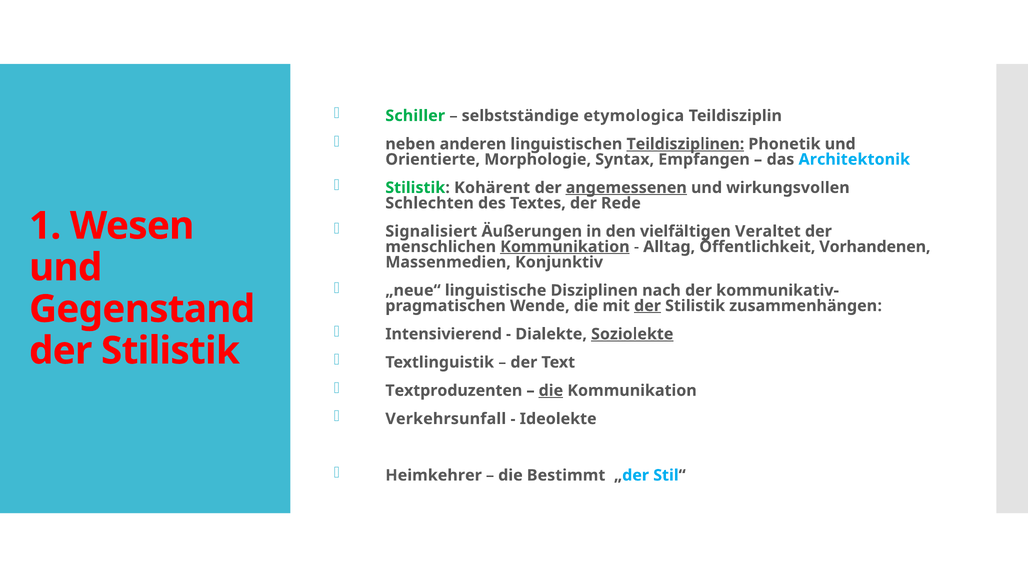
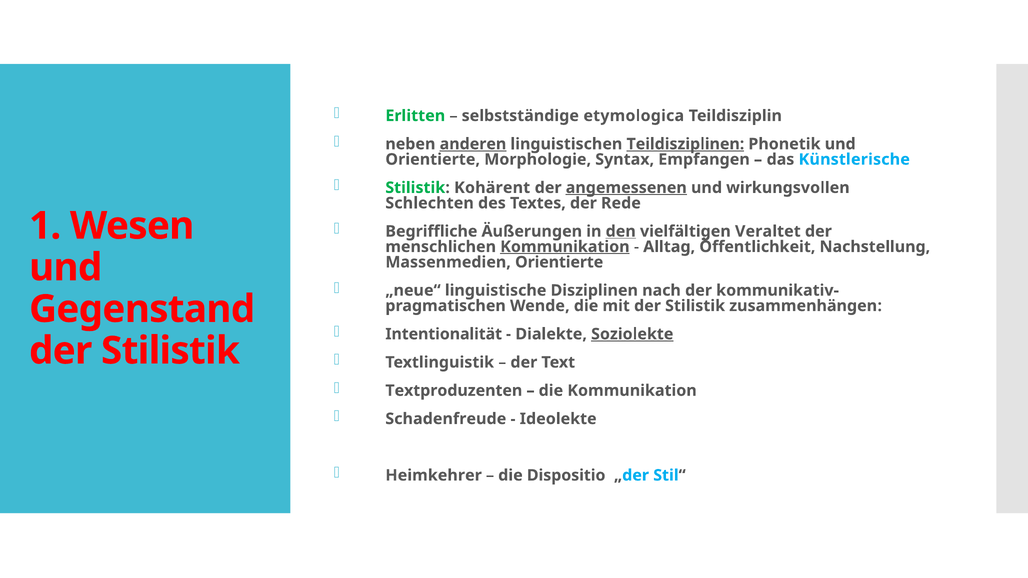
Schiller: Schiller -> Erlitten
anderen underline: none -> present
Architektonik: Architektonik -> Künstlerische
Signalisiert: Signalisiert -> Begriffliche
den underline: none -> present
Vorhandenen: Vorhandenen -> Nachstellung
Massenmedien Konjunktiv: Konjunktiv -> Orientierte
der at (647, 306) underline: present -> none
Intensivierend: Intensivierend -> Intentionalität
die at (551, 391) underline: present -> none
Verkehrsunfall: Verkehrsunfall -> Schadenfreude
Bestimmt: Bestimmt -> Dispositio
